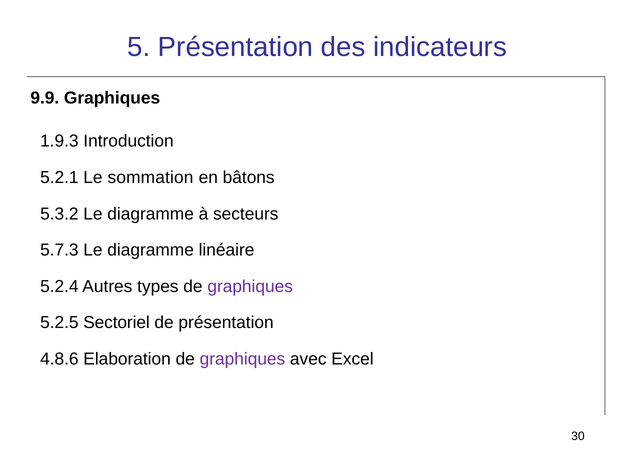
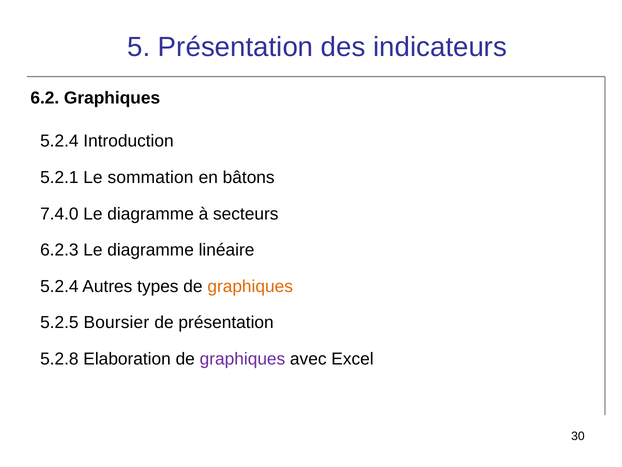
9.9: 9.9 -> 6.2
1.9.3 at (59, 141): 1.9.3 -> 5.2.4
5.3.2: 5.3.2 -> 7.4.0
5.7.3: 5.7.3 -> 6.2.3
graphiques at (250, 286) colour: purple -> orange
Sectoriel: Sectoriel -> Boursier
4.8.6: 4.8.6 -> 5.2.8
